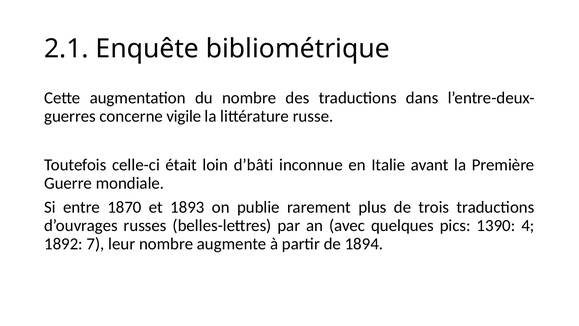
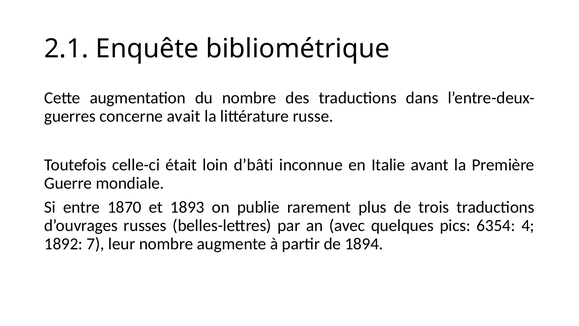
vigile: vigile -> avait
1390: 1390 -> 6354
